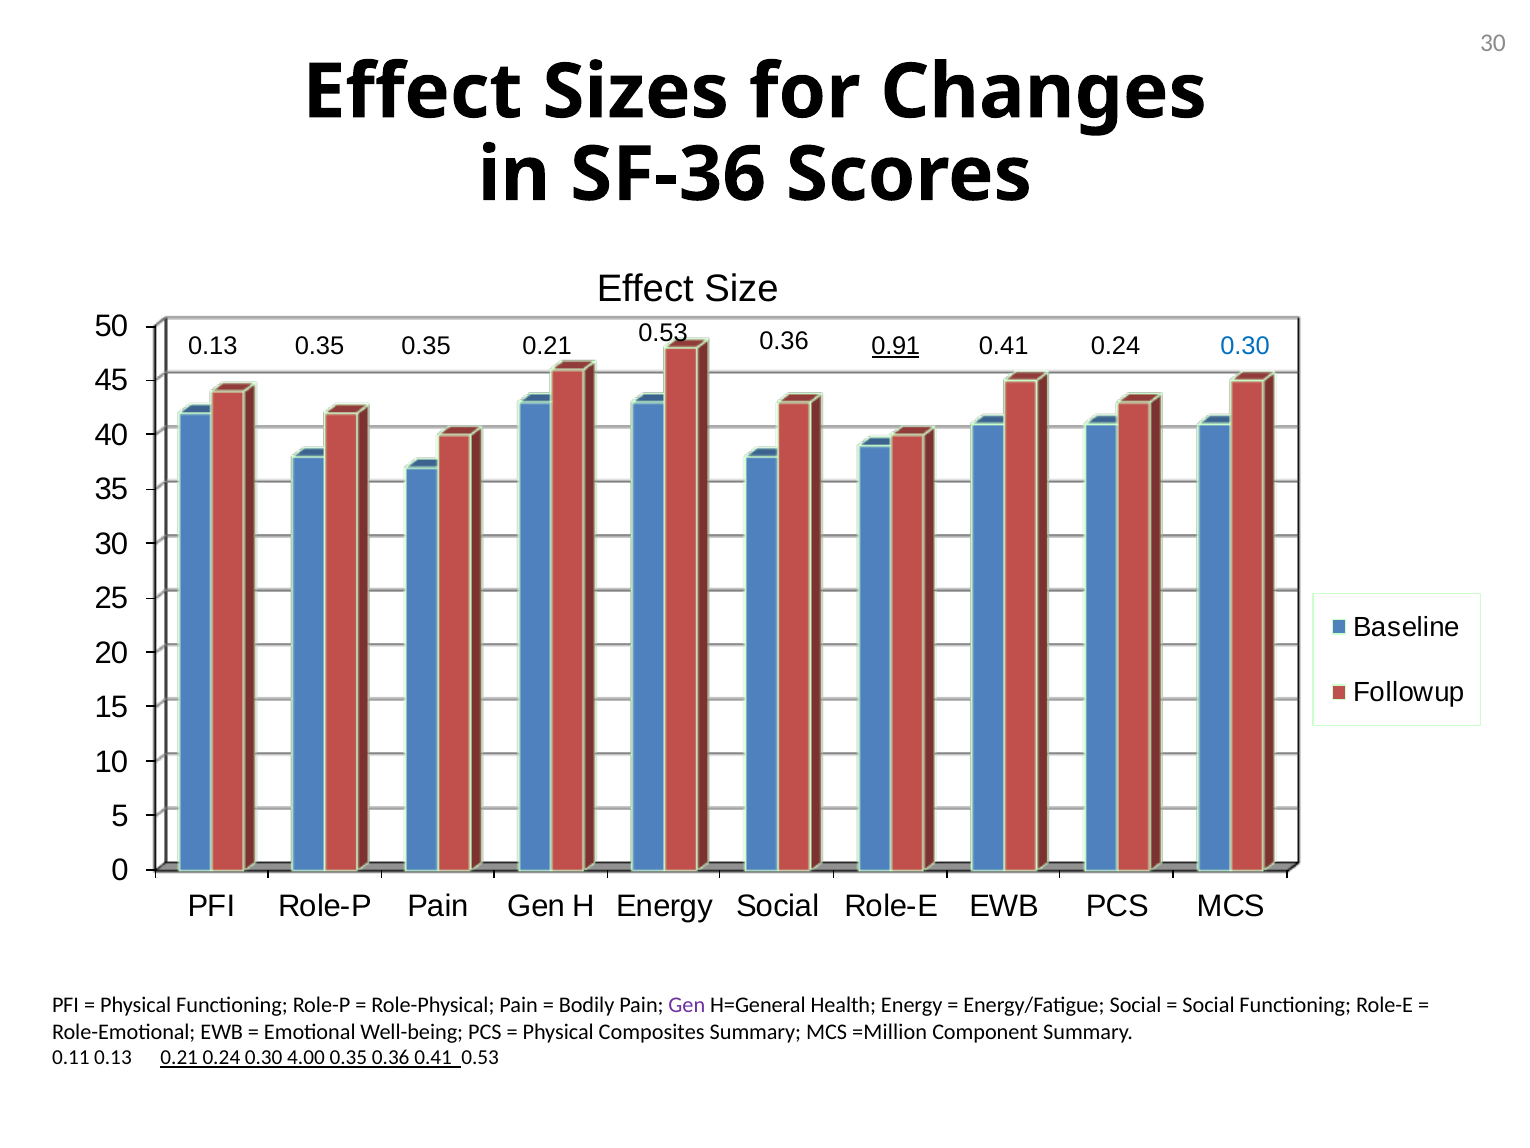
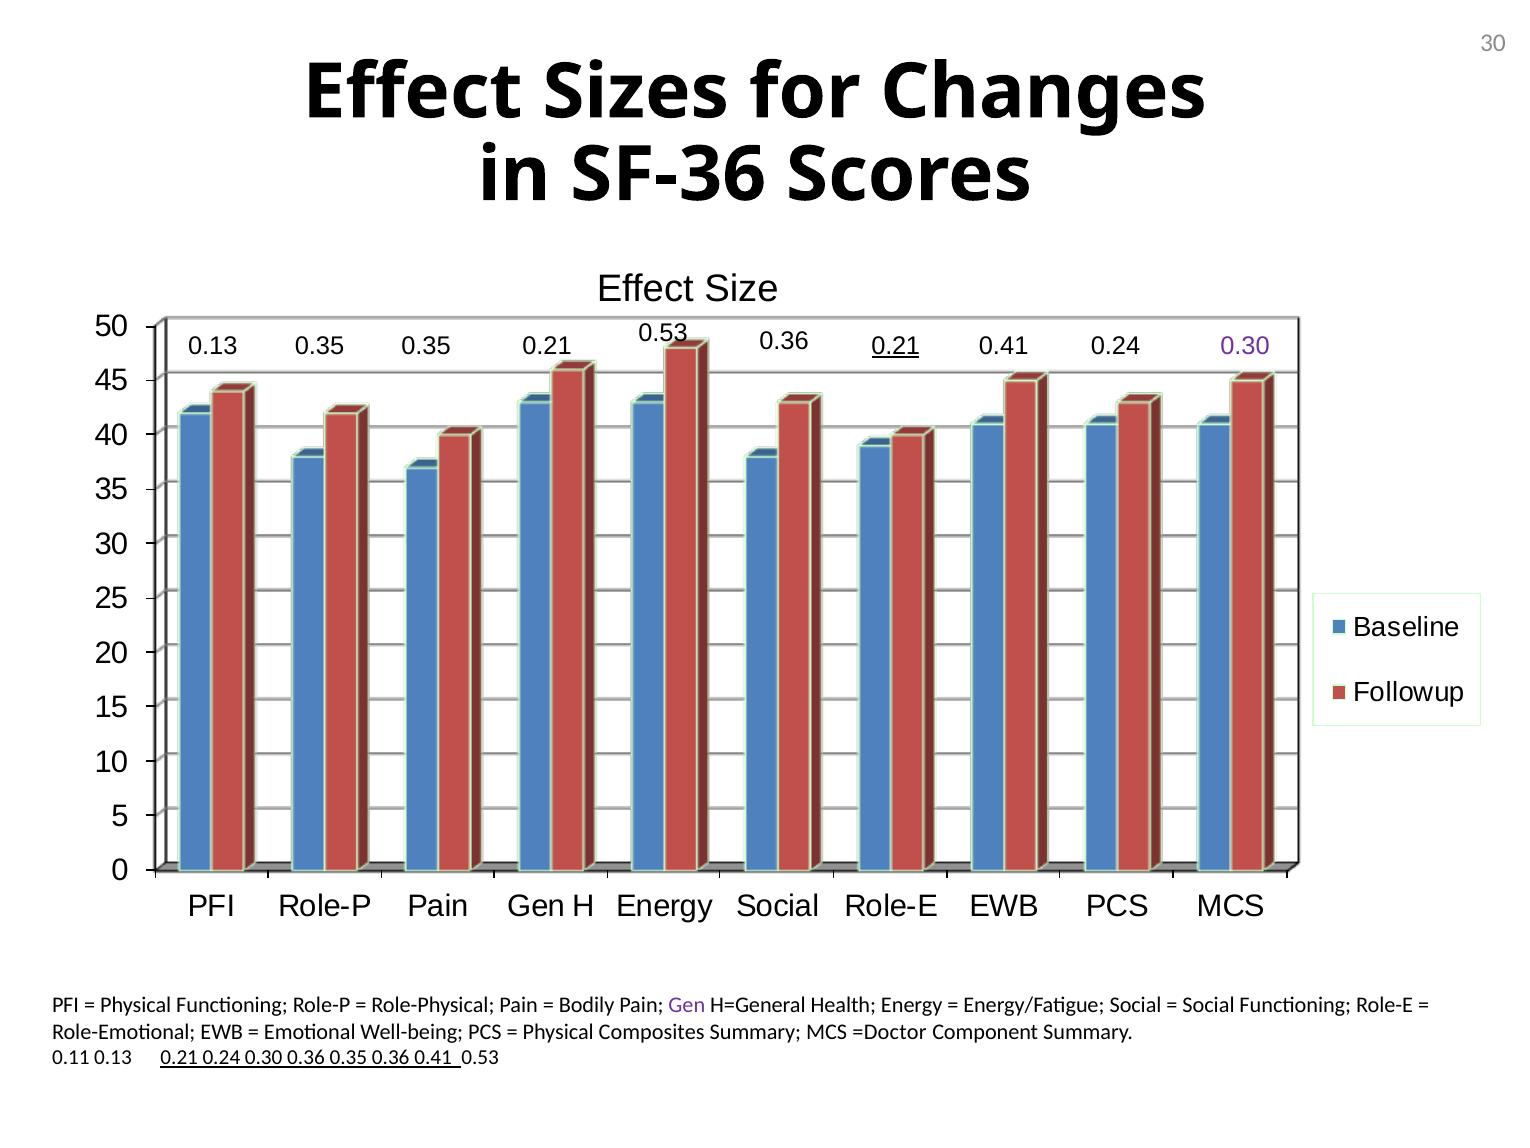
0.36 0.91: 0.91 -> 0.21
0.30 at (1245, 346) colour: blue -> purple
=Million: =Million -> =Doctor
0.30 4.00: 4.00 -> 0.36
